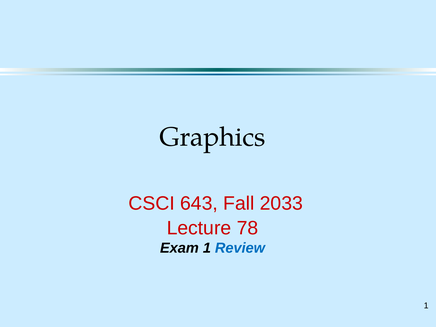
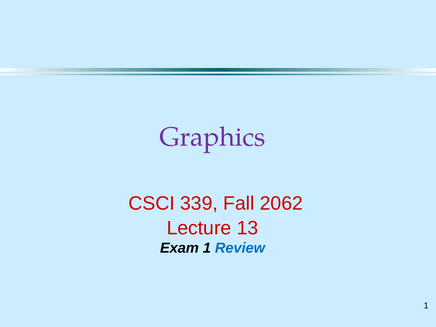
Graphics colour: black -> purple
643: 643 -> 339
2033: 2033 -> 2062
78: 78 -> 13
